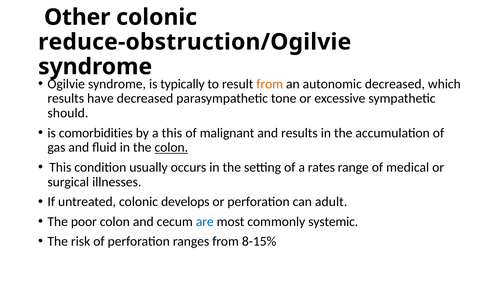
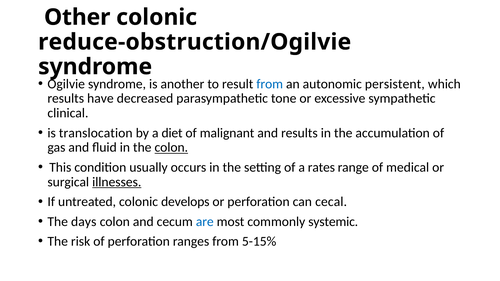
typically: typically -> another
from at (270, 84) colour: orange -> blue
autonomic decreased: decreased -> persistent
should: should -> clinical
comorbidities: comorbidities -> translocation
a this: this -> diet
illnesses underline: none -> present
adult: adult -> cecal
poor: poor -> days
8-15%: 8-15% -> 5-15%
